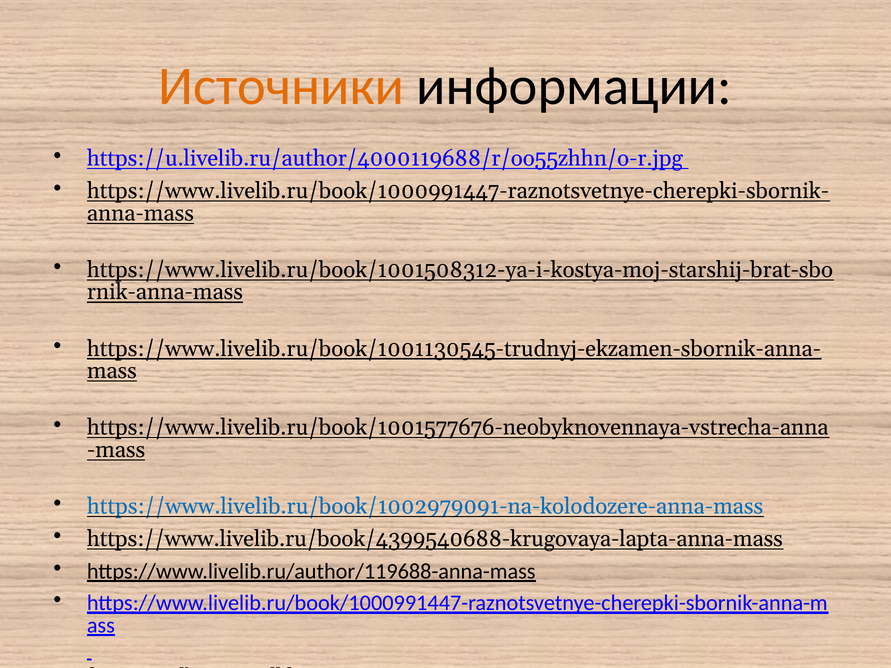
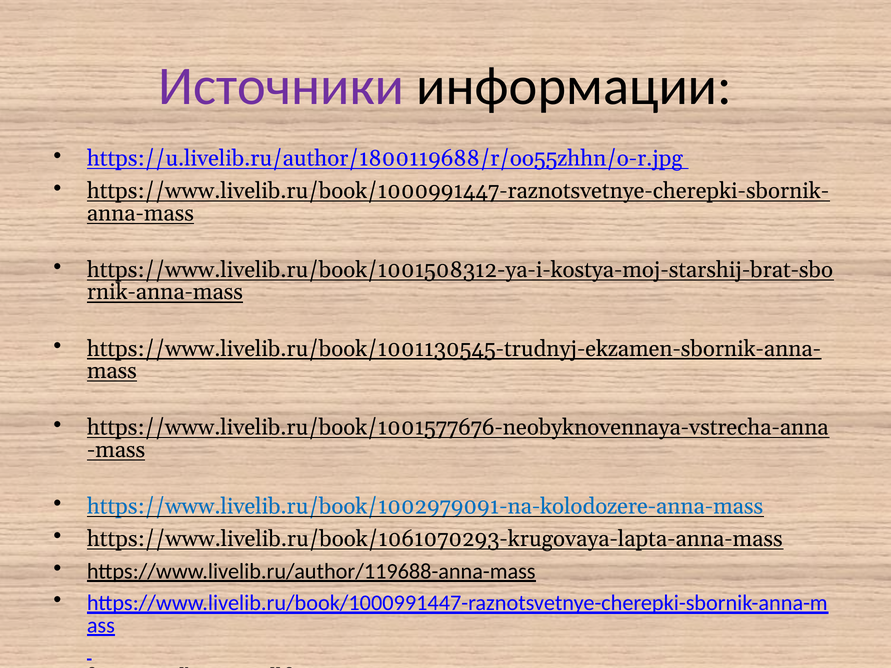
Источники colour: orange -> purple
https://u.livelib.ru/author/4000119688/r/oo55zhhn/o-r.jpg: https://u.livelib.ru/author/4000119688/r/oo55zhhn/o-r.jpg -> https://u.livelib.ru/author/1800119688/r/oo55zhhn/o-r.jpg
https://www.livelib.ru/book/4399540688-krugovaya-lapta-anna-mass: https://www.livelib.ru/book/4399540688-krugovaya-lapta-anna-mass -> https://www.livelib.ru/book/1061070293-krugovaya-lapta-anna-mass
